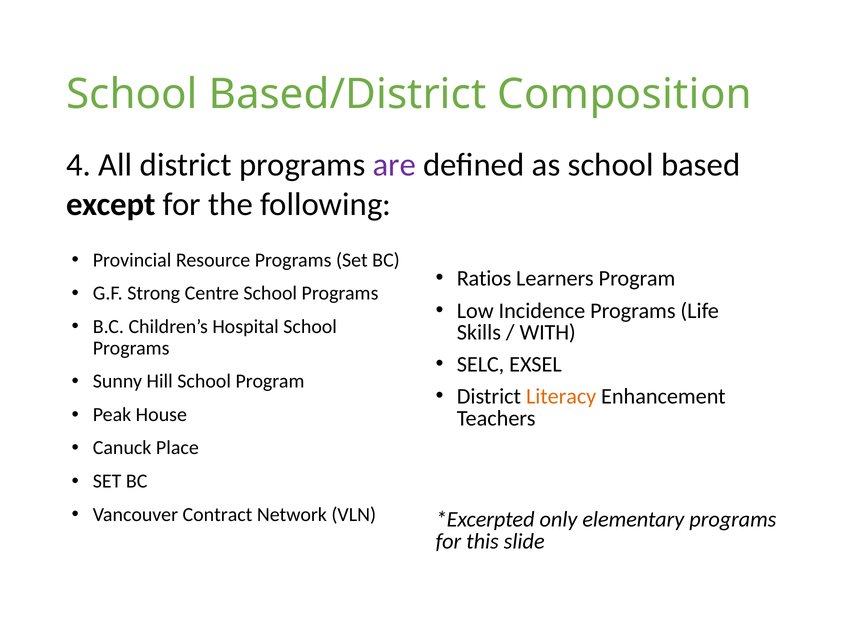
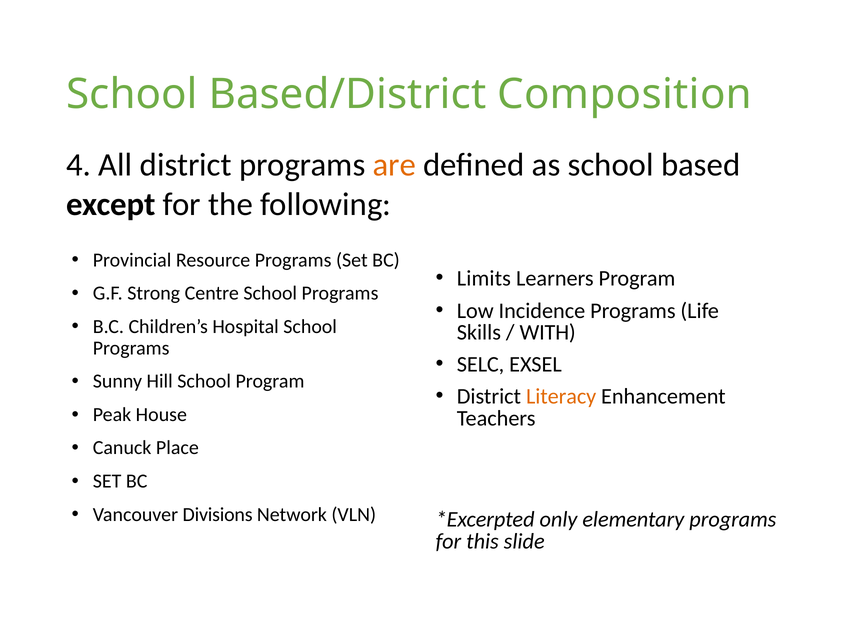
are colour: purple -> orange
Ratios: Ratios -> Limits
Contract: Contract -> Divisions
